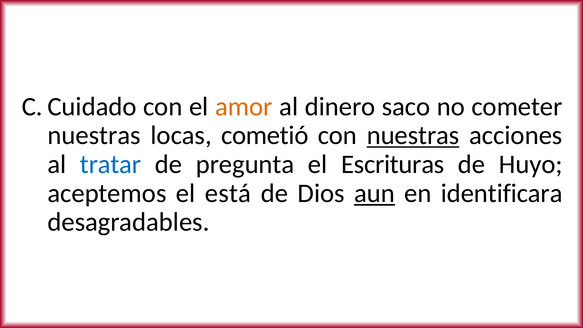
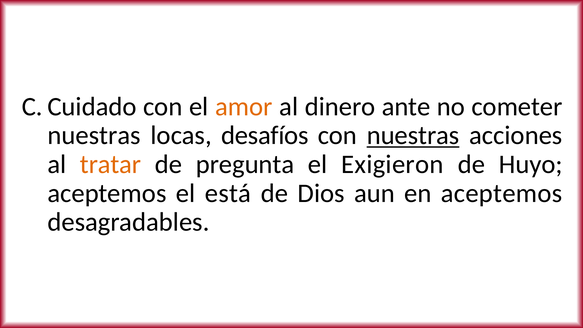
saco: saco -> ante
cometió: cometió -> desafíos
tratar colour: blue -> orange
Escrituras: Escrituras -> Exigieron
aun underline: present -> none
en identificara: identificara -> aceptemos
